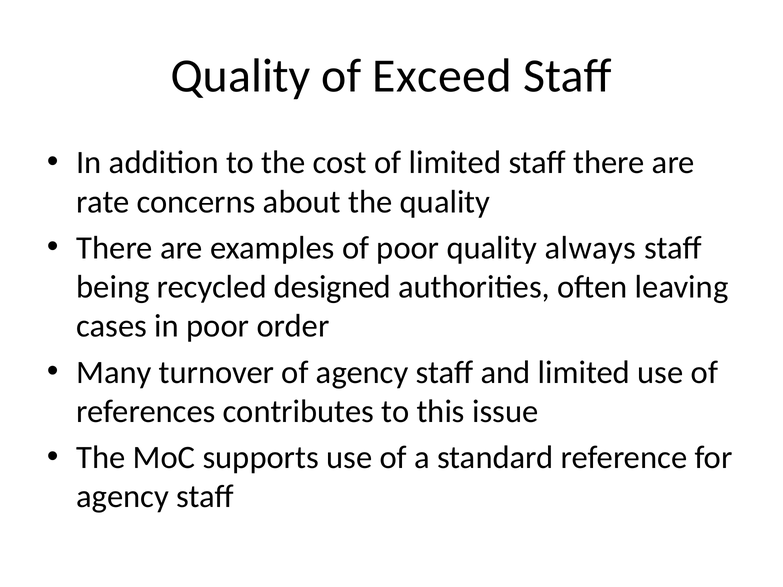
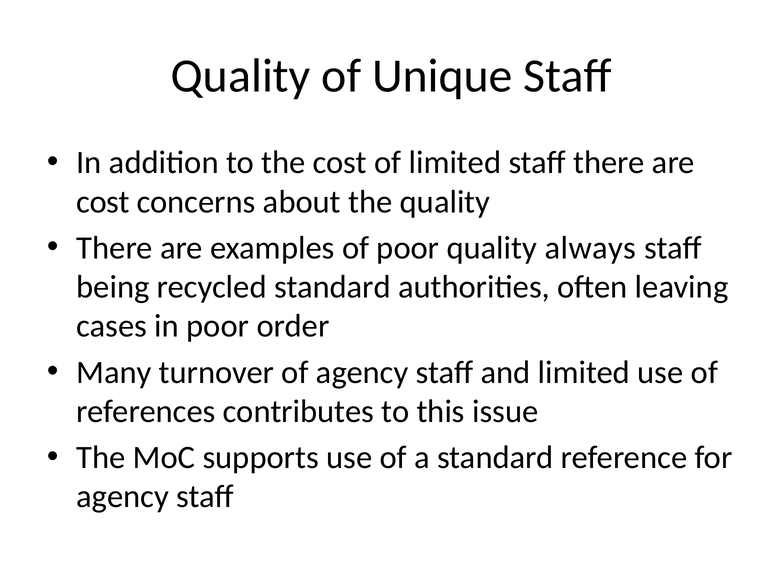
Exceed: Exceed -> Unique
rate at (103, 202): rate -> cost
recycled designed: designed -> standard
